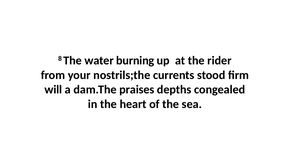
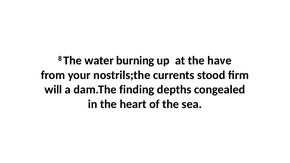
rider: rider -> have
praises: praises -> finding
